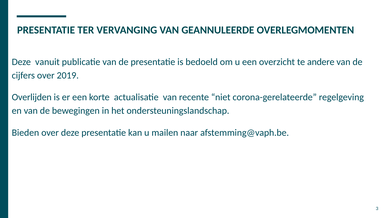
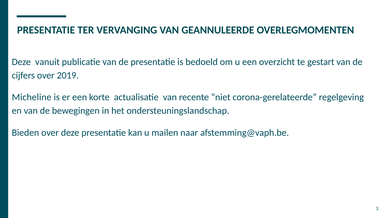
andere: andere -> gestart
Overlijden: Overlijden -> Micheline
